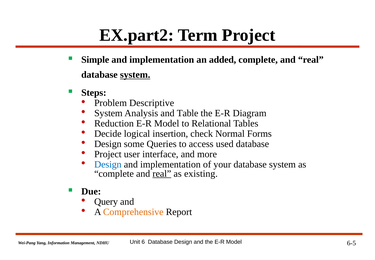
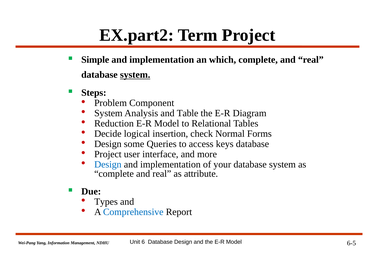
added: added -> which
Descriptive: Descriptive -> Component
used: used -> keys
real at (162, 173) underline: present -> none
existing: existing -> attribute
Query: Query -> Types
Comprehensive colour: orange -> blue
